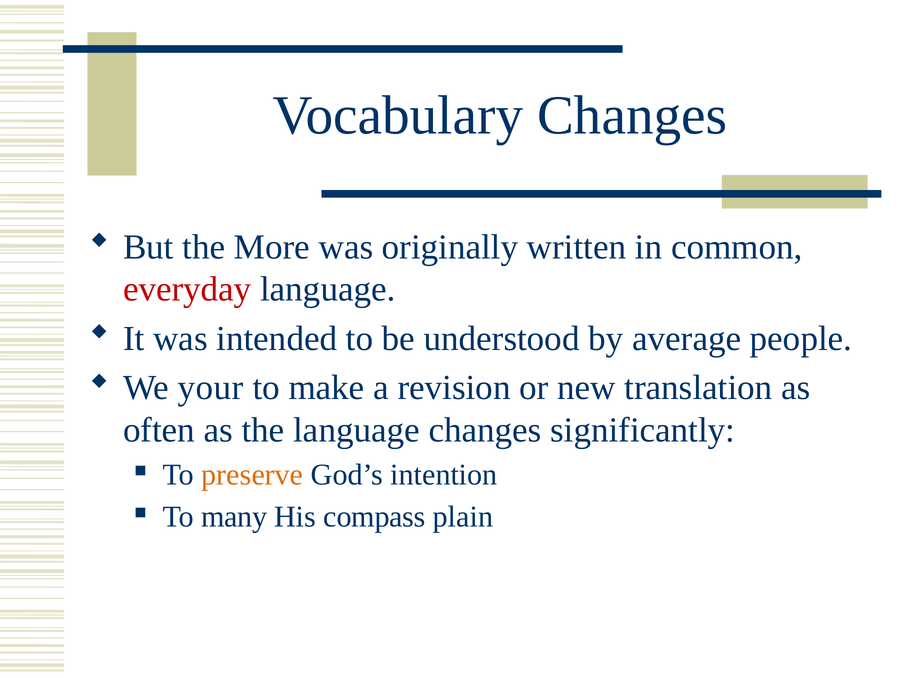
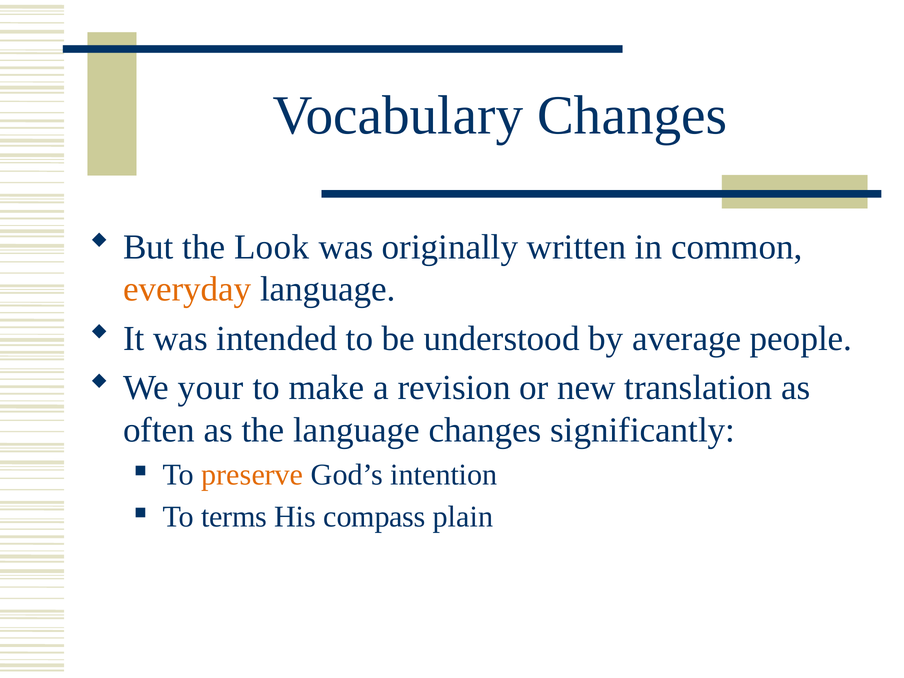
More: More -> Look
everyday colour: red -> orange
many: many -> terms
